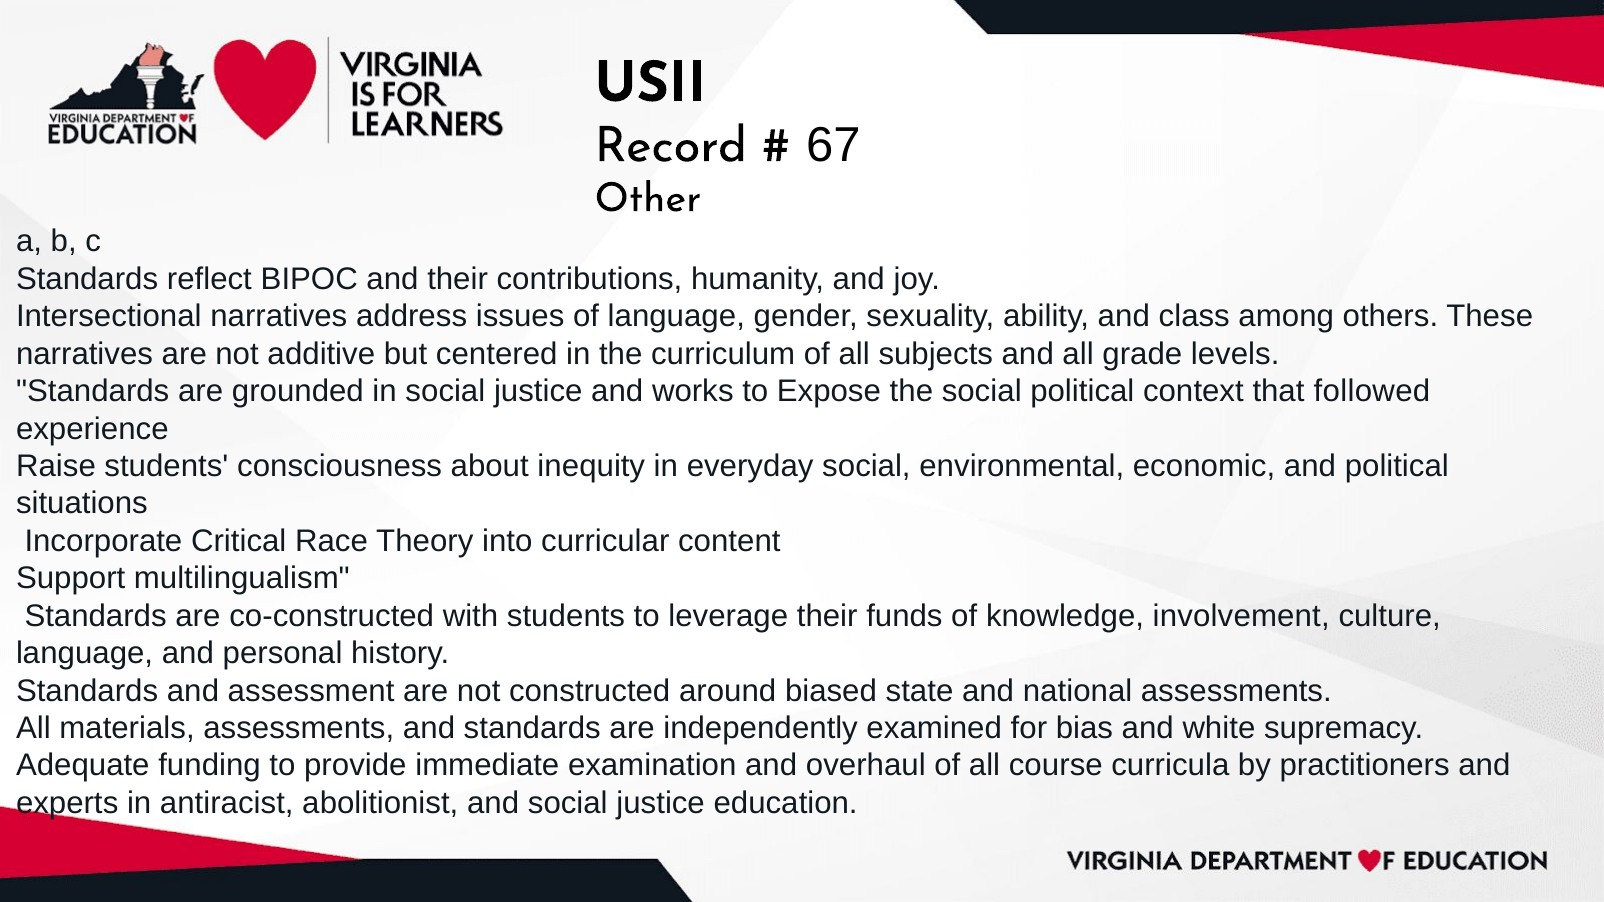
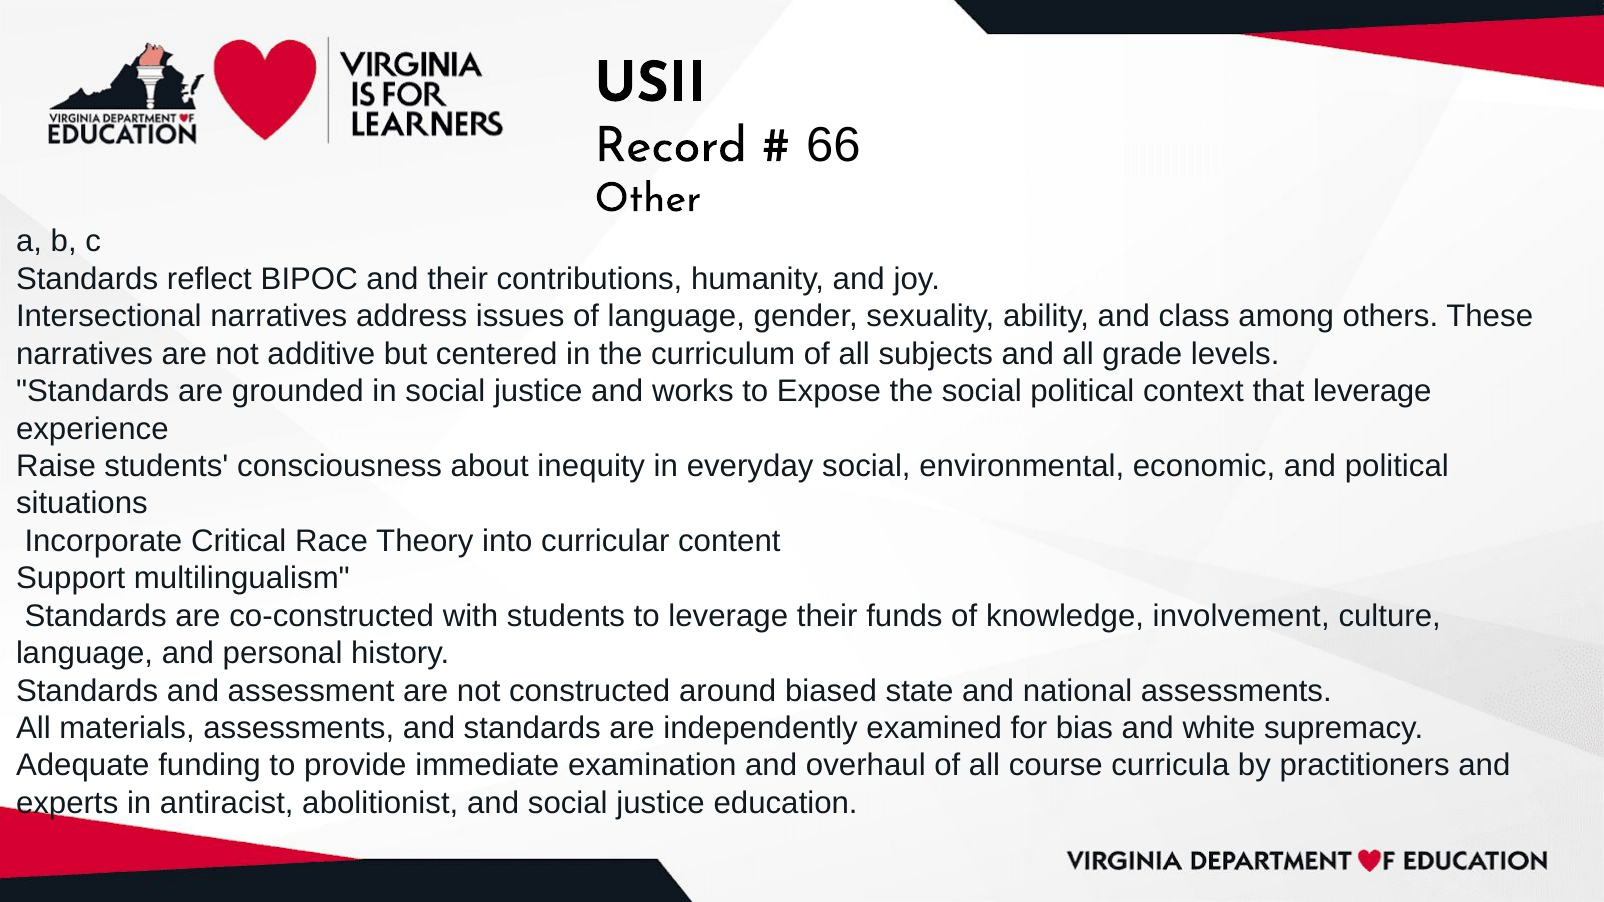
67: 67 -> 66
that followed: followed -> leverage
